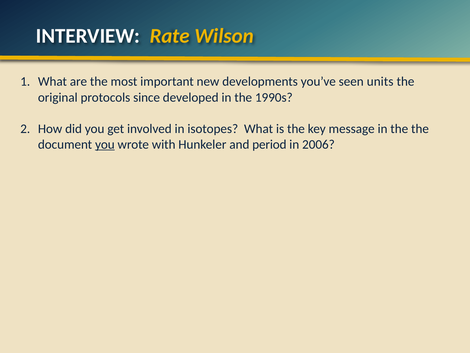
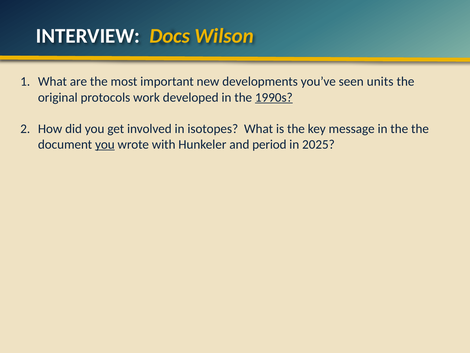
Rate: Rate -> Docs
since: since -> work
1990s underline: none -> present
2006: 2006 -> 2025
